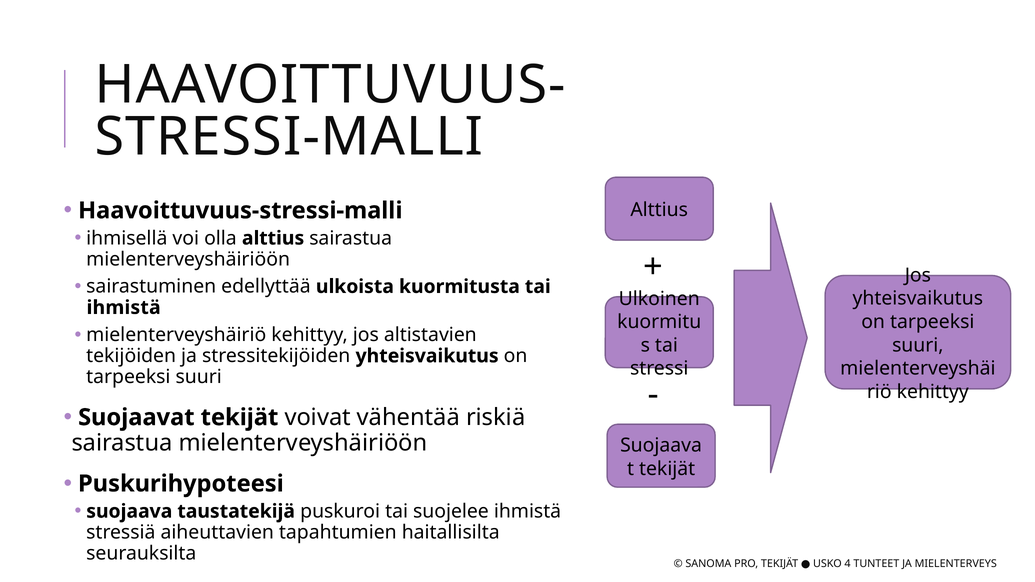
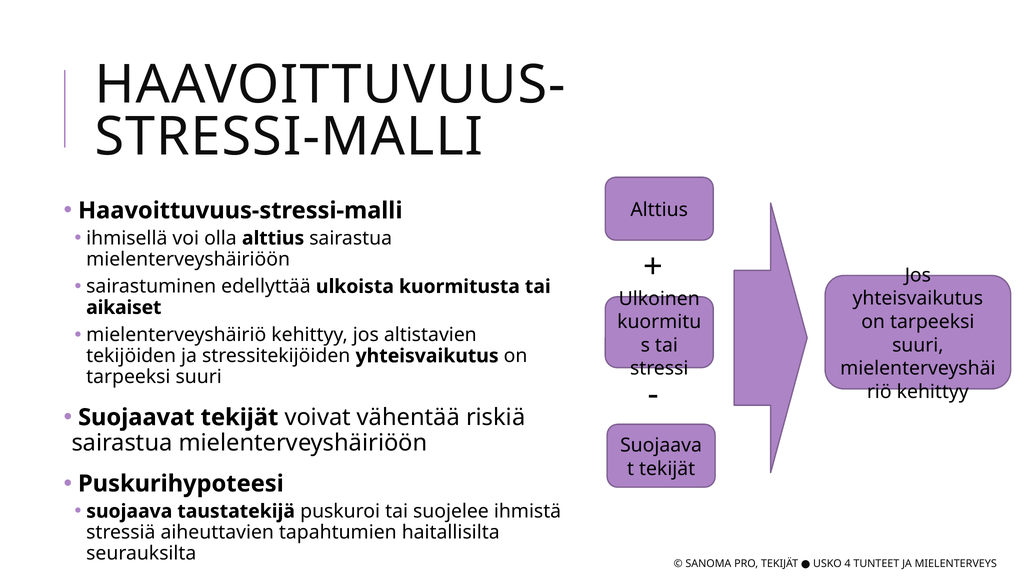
ihmistä at (124, 308): ihmistä -> aikaiset
